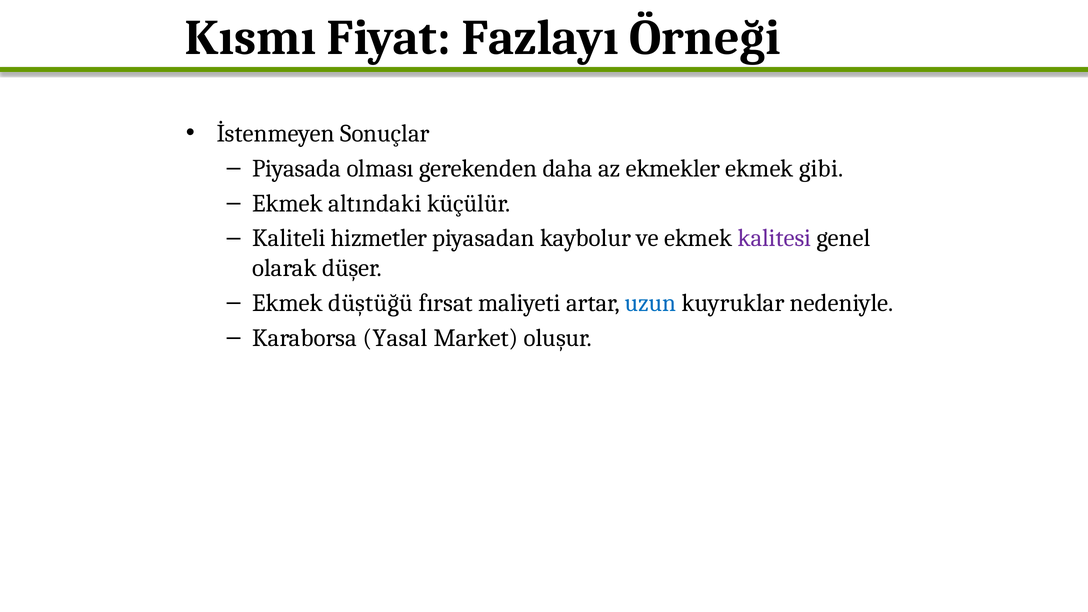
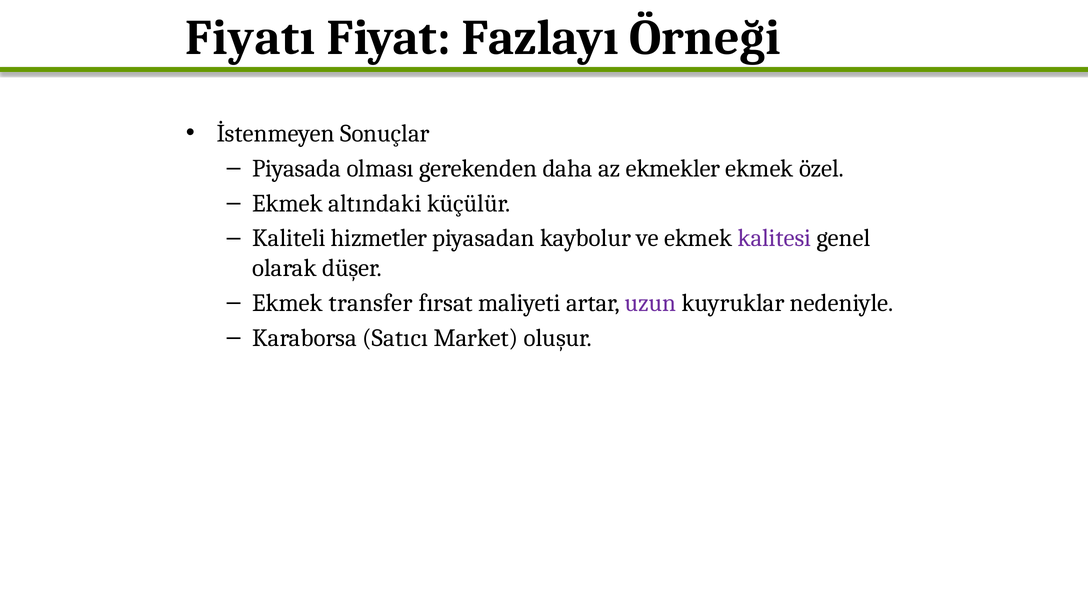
Kısmı: Kısmı -> Fiyatı
gibi: gibi -> özel
düştüğü: düştüğü -> transfer
uzun colour: blue -> purple
Yasal: Yasal -> Satıcı
